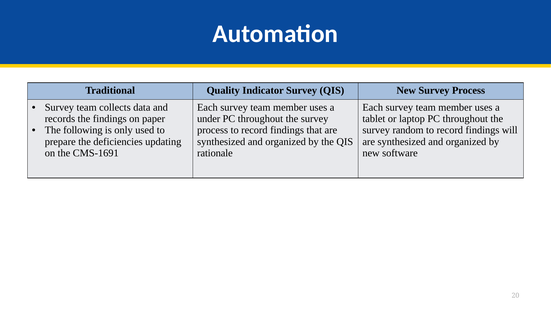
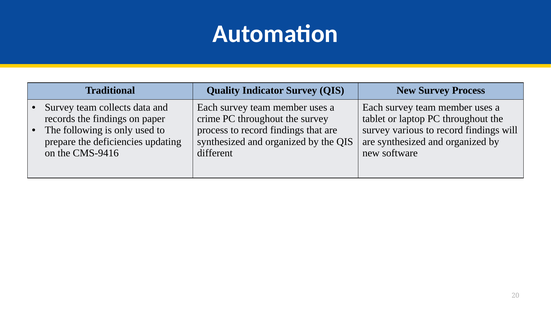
under: under -> crime
random: random -> various
CMS-1691: CMS-1691 -> CMS-9416
rationale: rationale -> different
